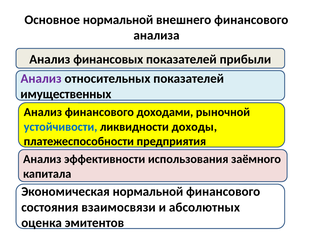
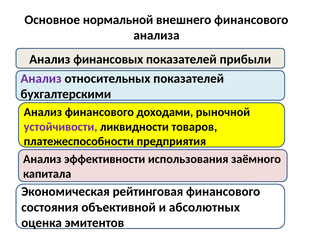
имущественных: имущественных -> бухгалтерскими
устойчивости colour: blue -> purple
доходы: доходы -> товаров
Экономическая нормальной: нормальной -> рейтинговая
взаимосвязи: взаимосвязи -> объективной
